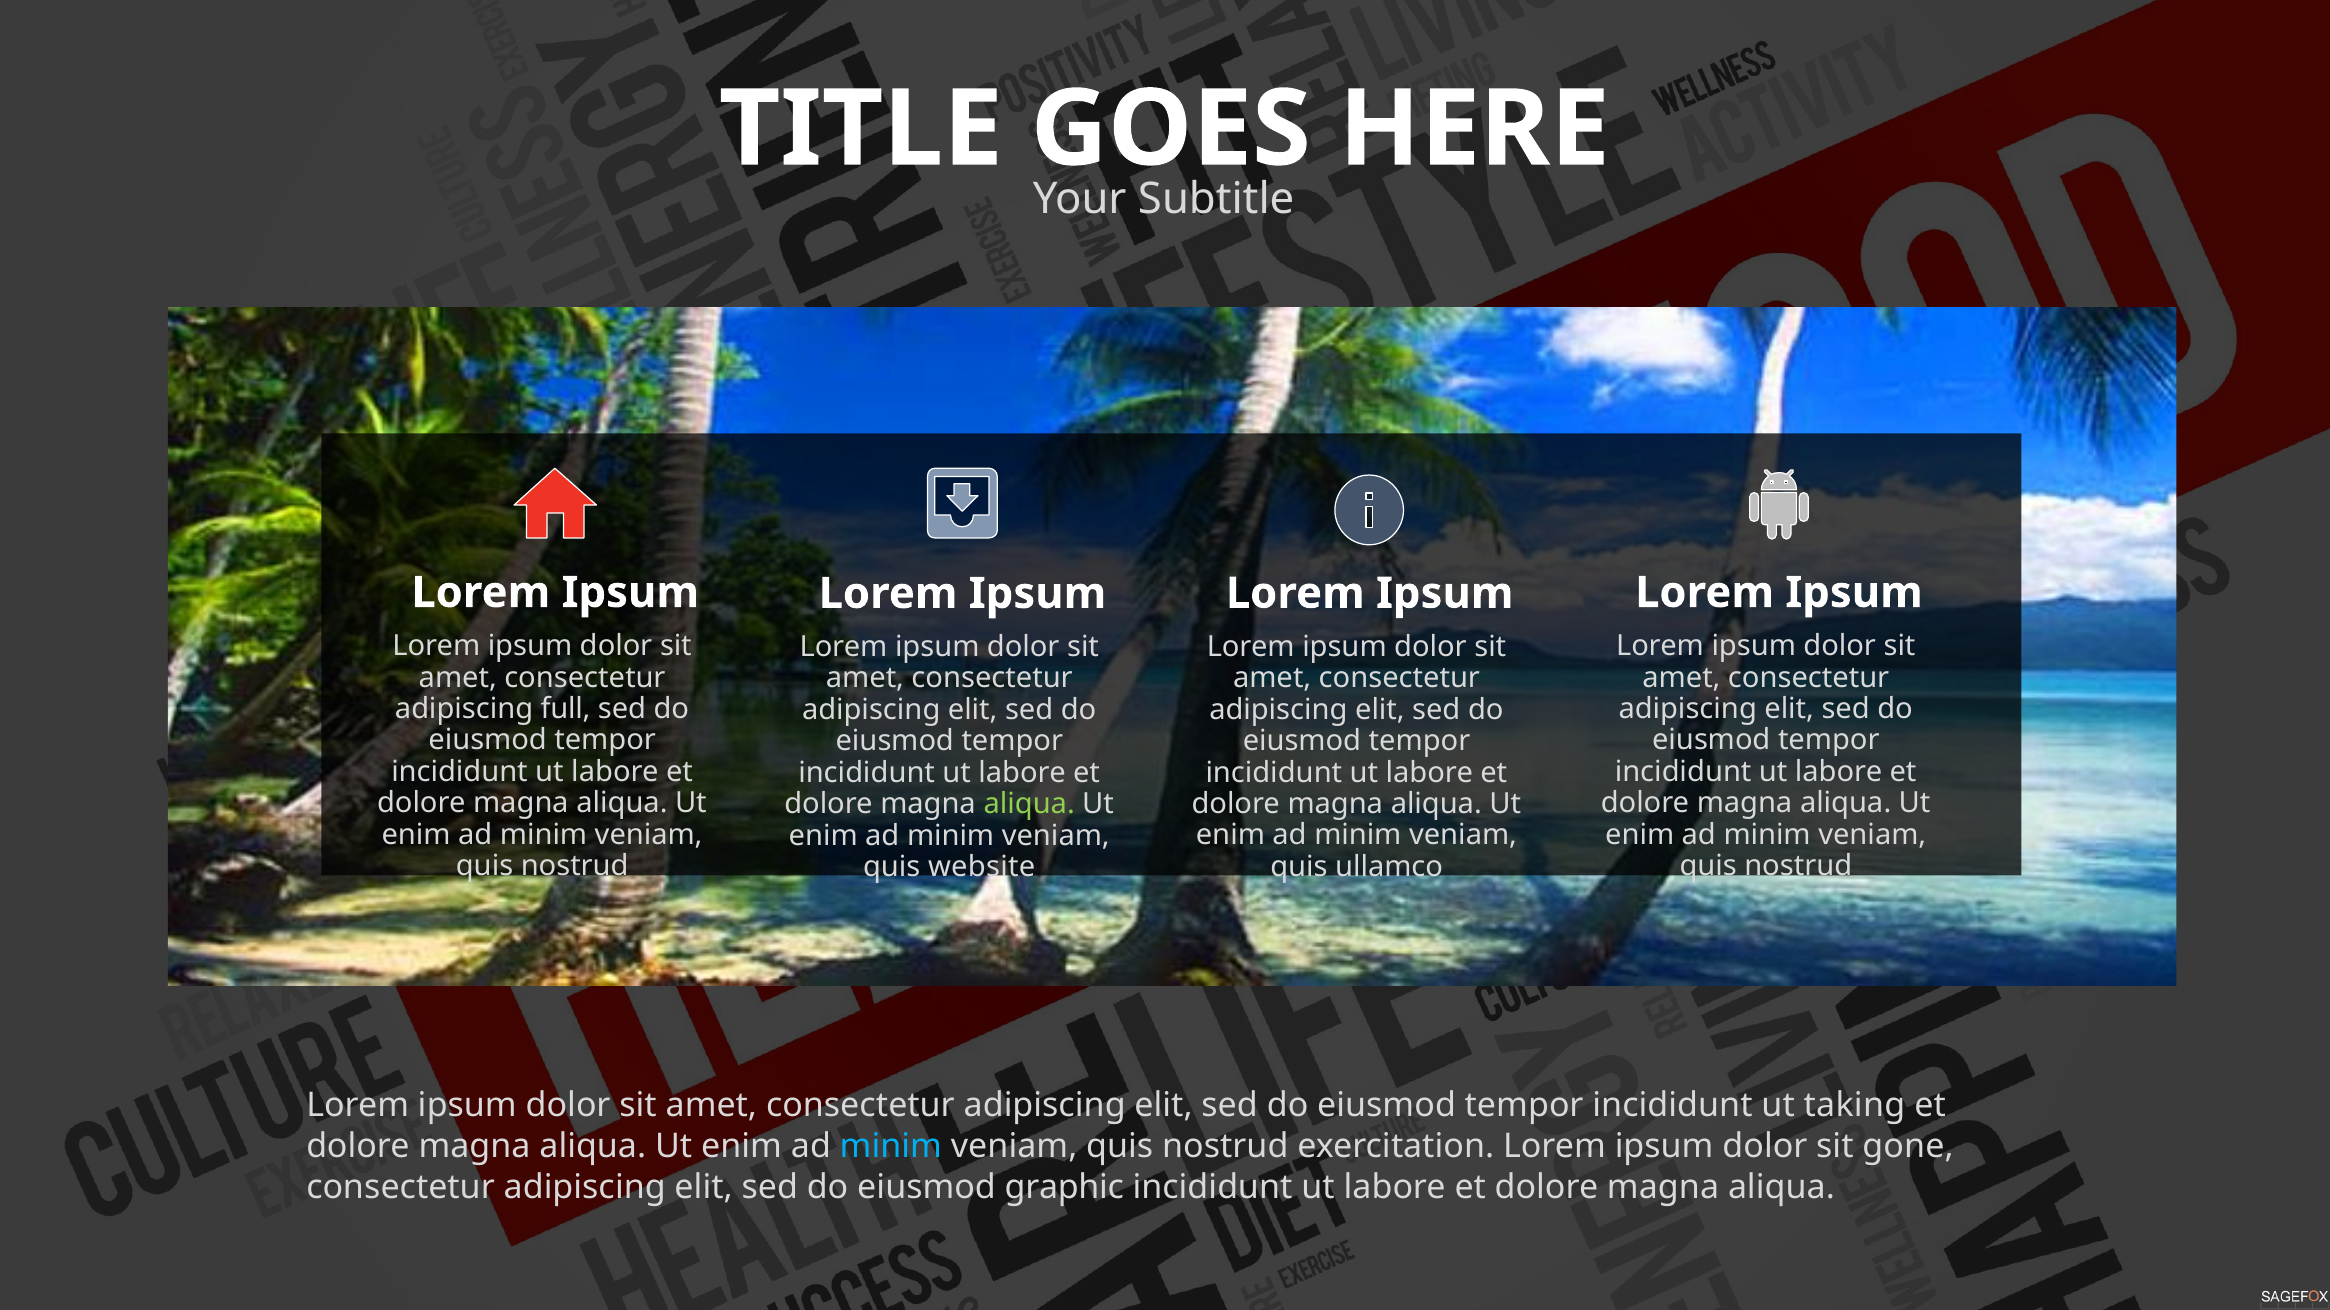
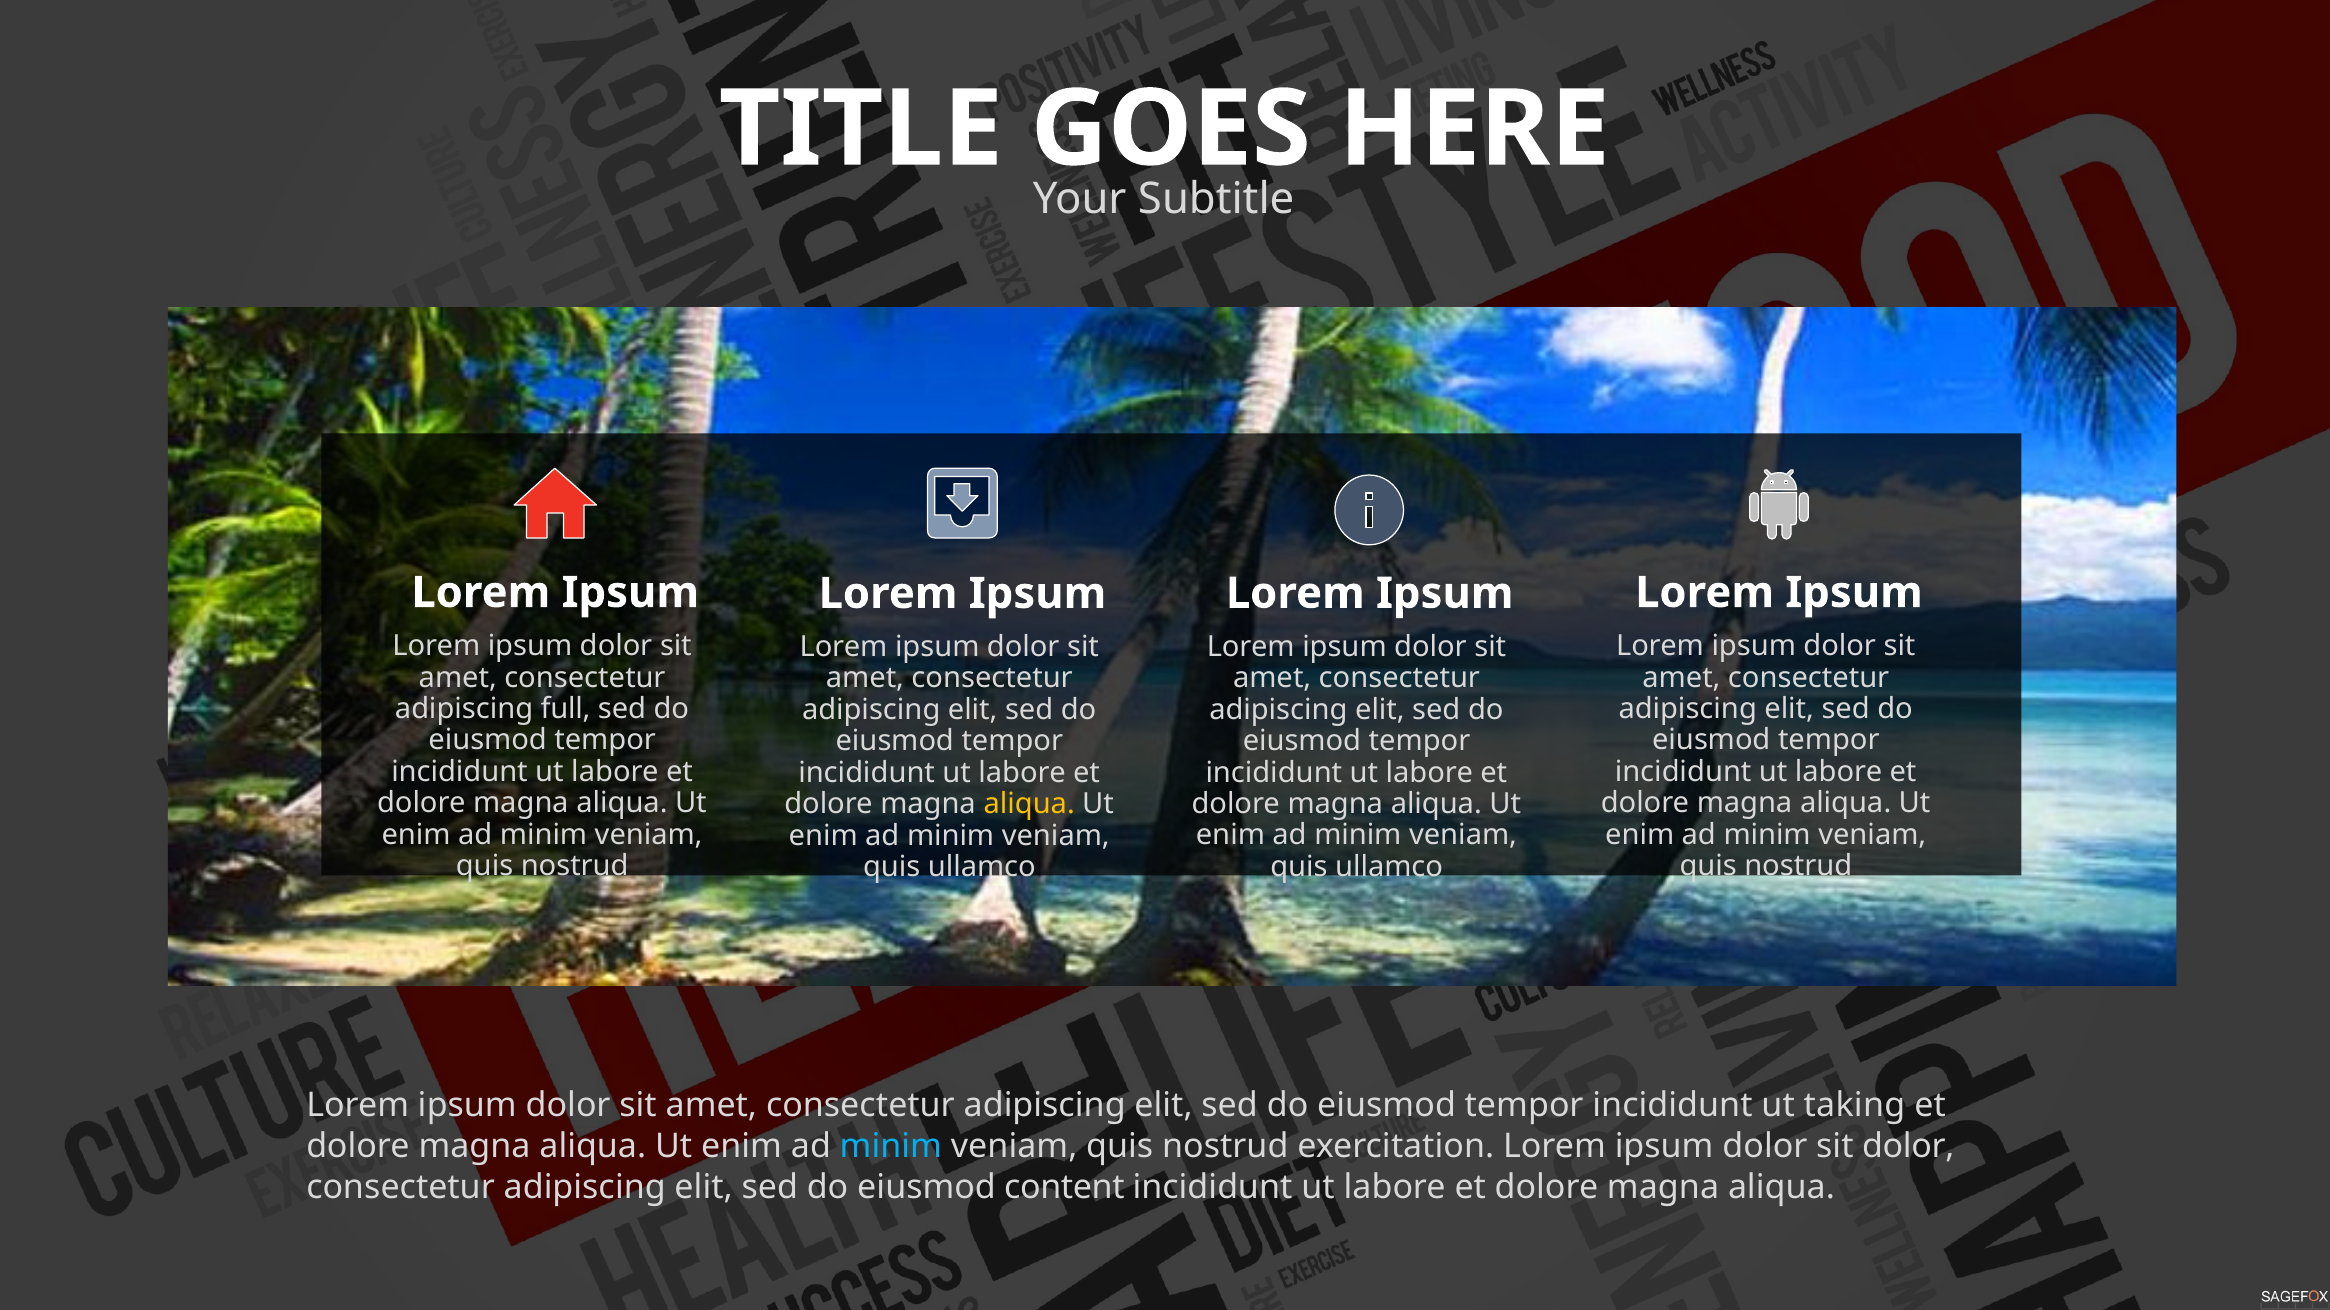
aliqua at (1029, 804) colour: light green -> yellow
website at (982, 867): website -> ullamco
sit gone: gone -> dolor
graphic: graphic -> content
